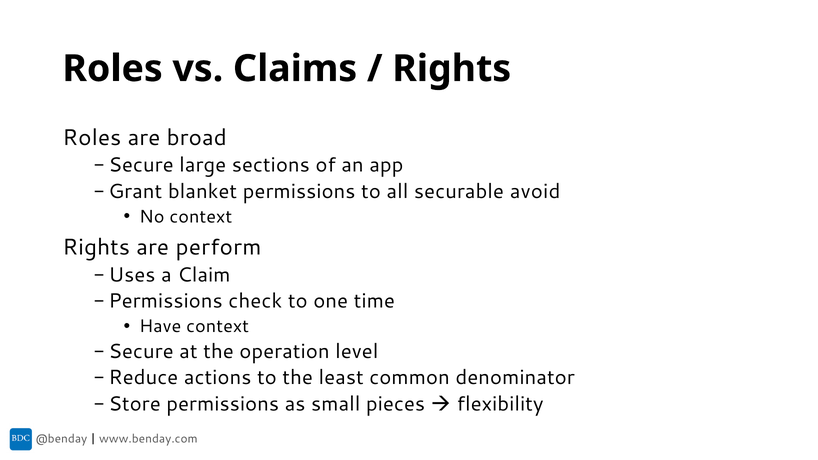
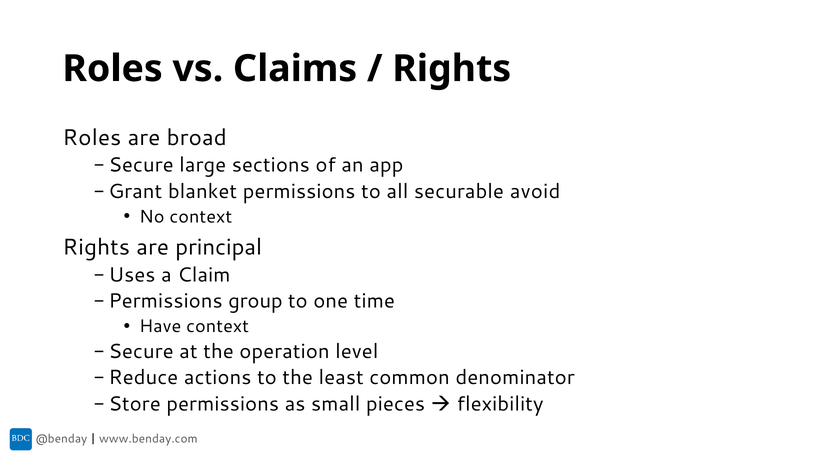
perform: perform -> principal
check: check -> group
